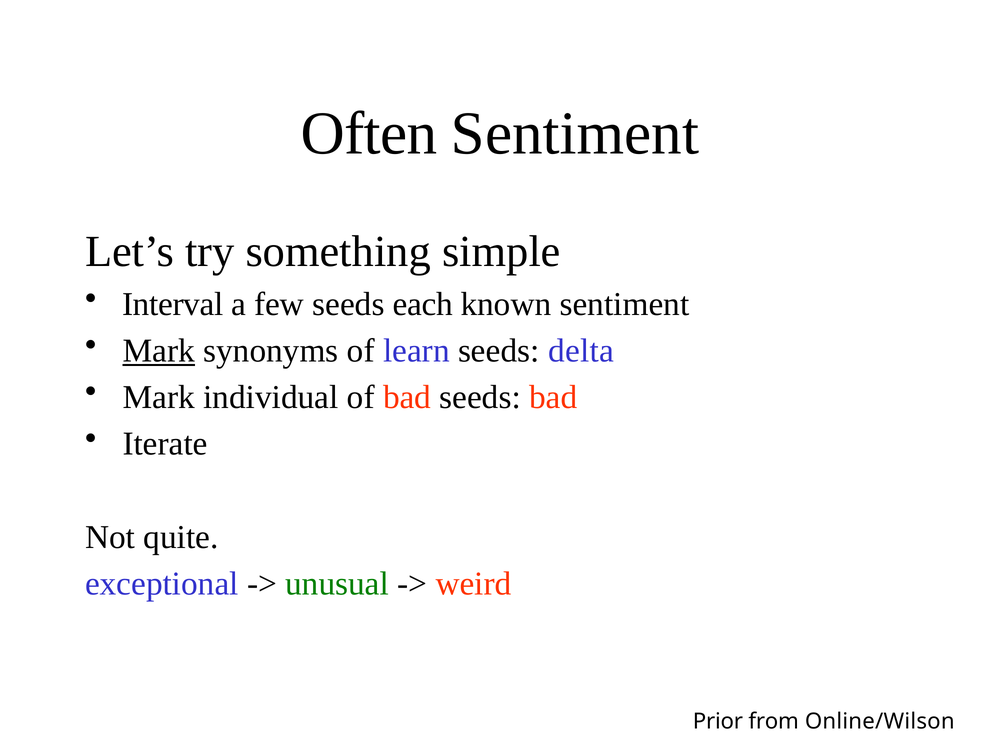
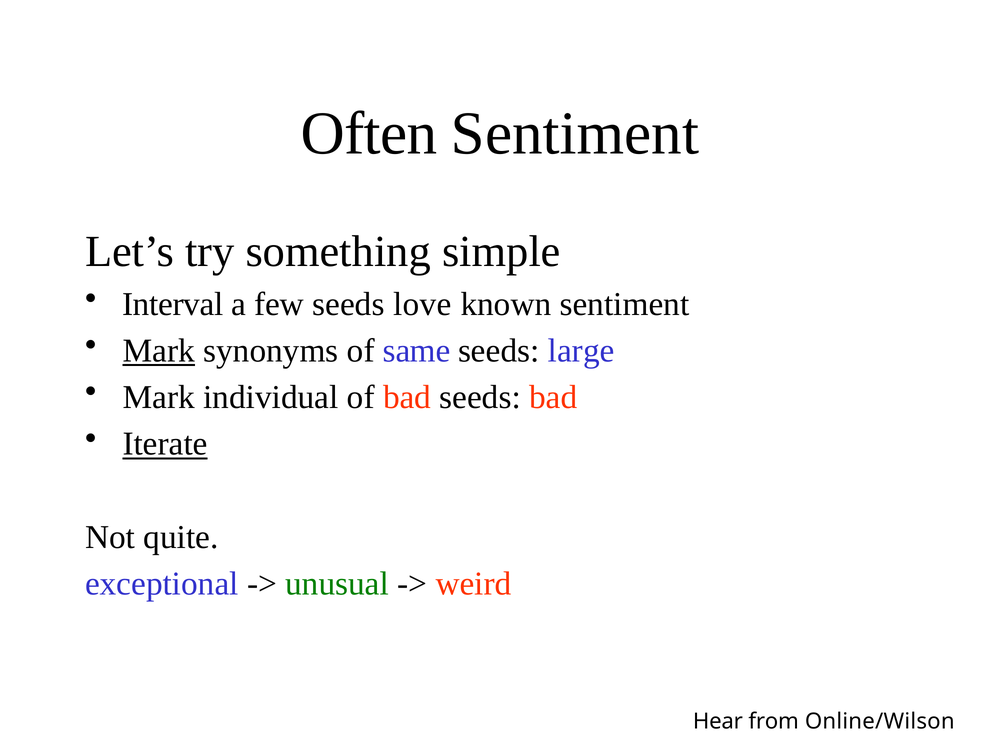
each: each -> love
learn: learn -> same
delta: delta -> large
Iterate underline: none -> present
Prior: Prior -> Hear
